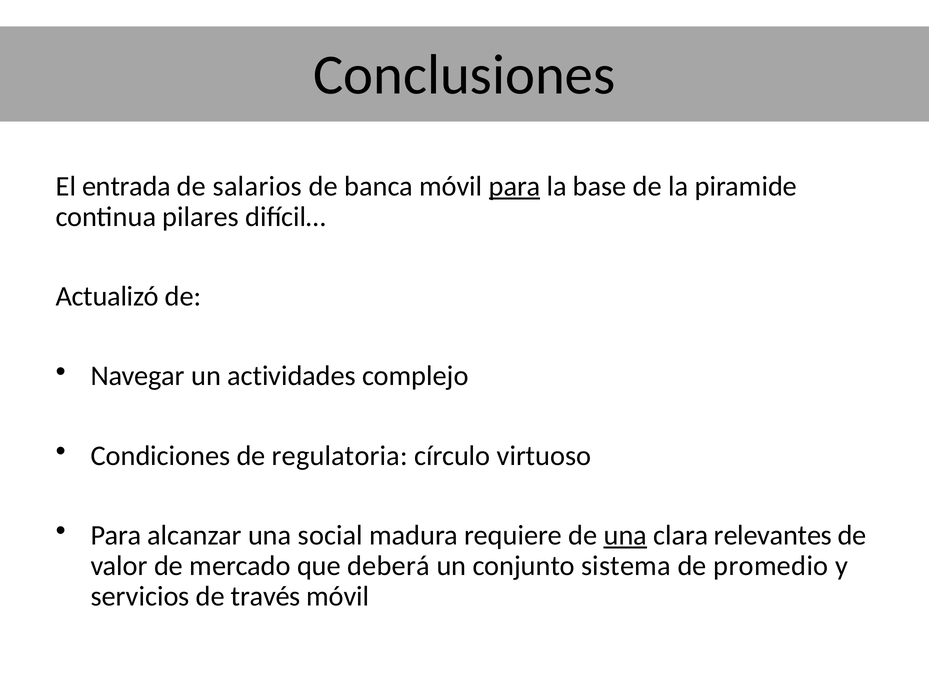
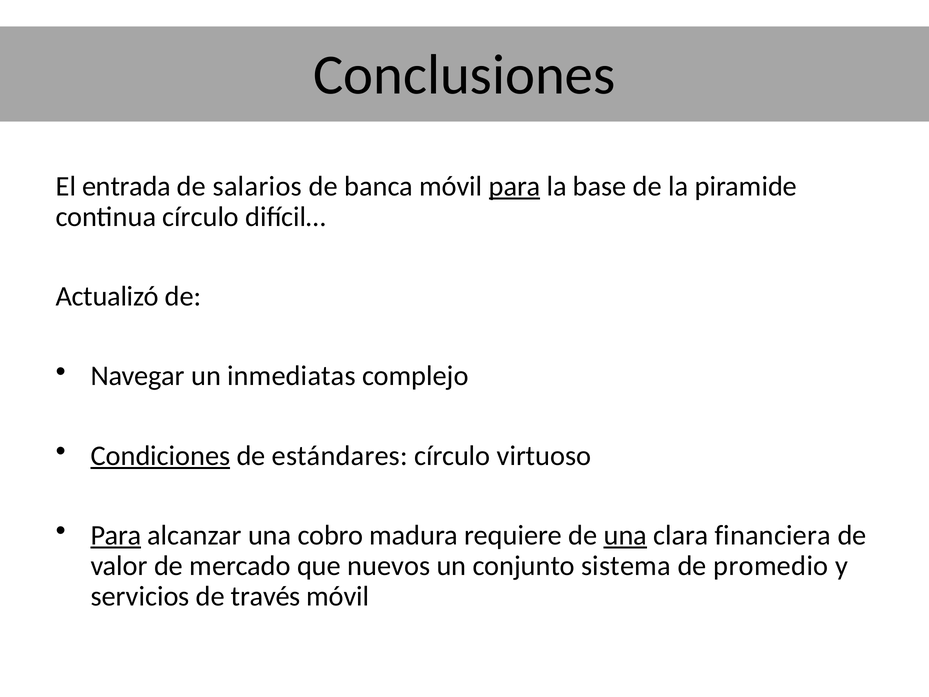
continua pilares: pilares -> círculo
actividades: actividades -> inmediatas
Condiciones underline: none -> present
regulatoria: regulatoria -> estándares
Para at (116, 535) underline: none -> present
social: social -> cobro
relevantes: relevantes -> financiera
deberá: deberá -> nuevos
